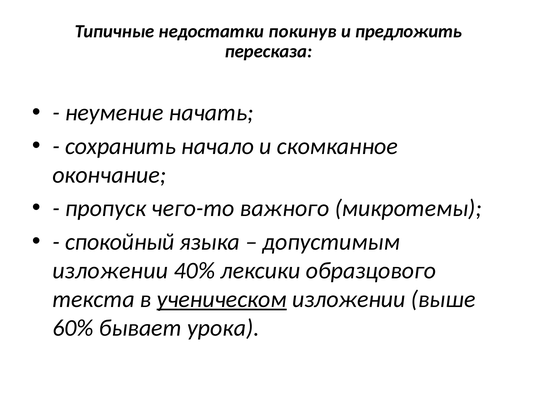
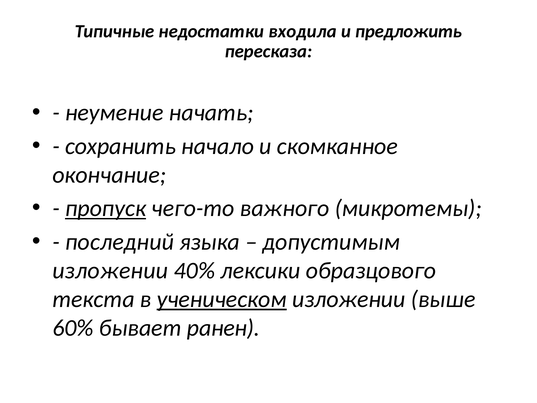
покинув: покинув -> входила
пропуск underline: none -> present
спокойный: спокойный -> последний
урока: урока -> ранен
